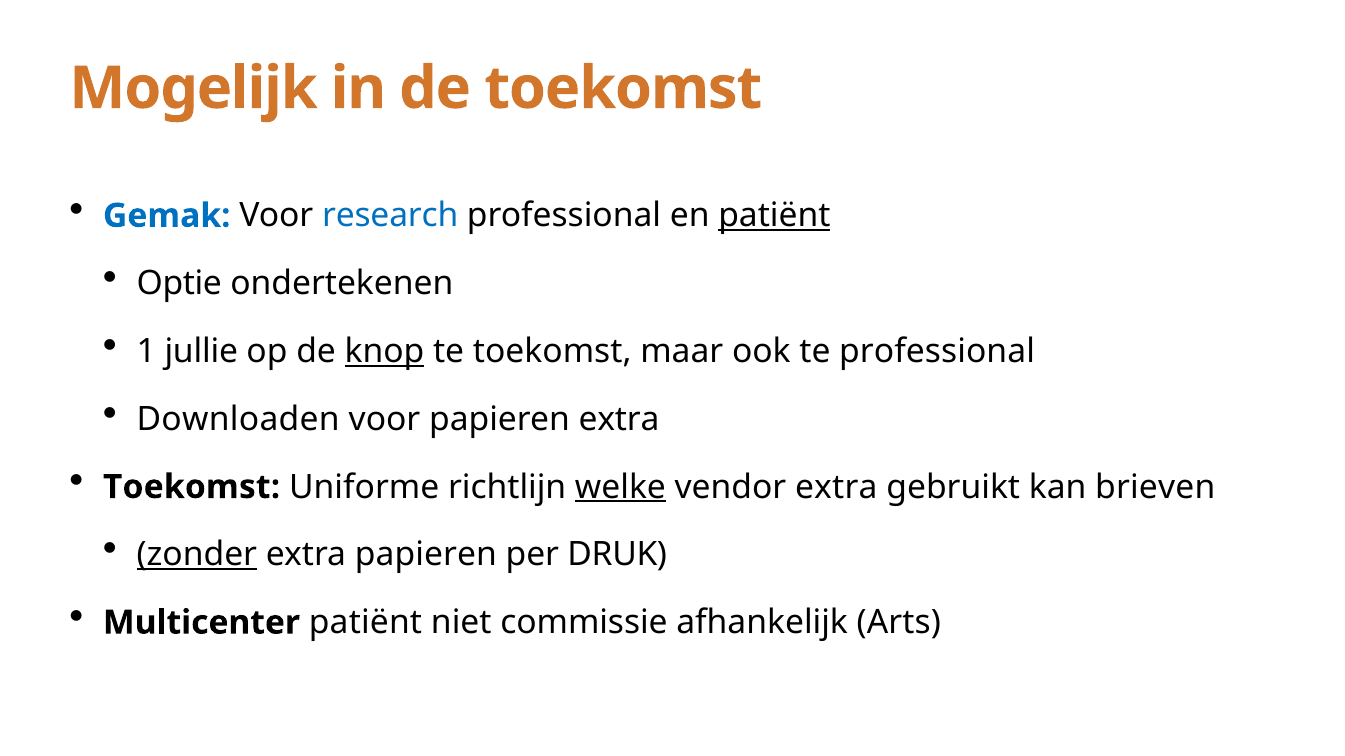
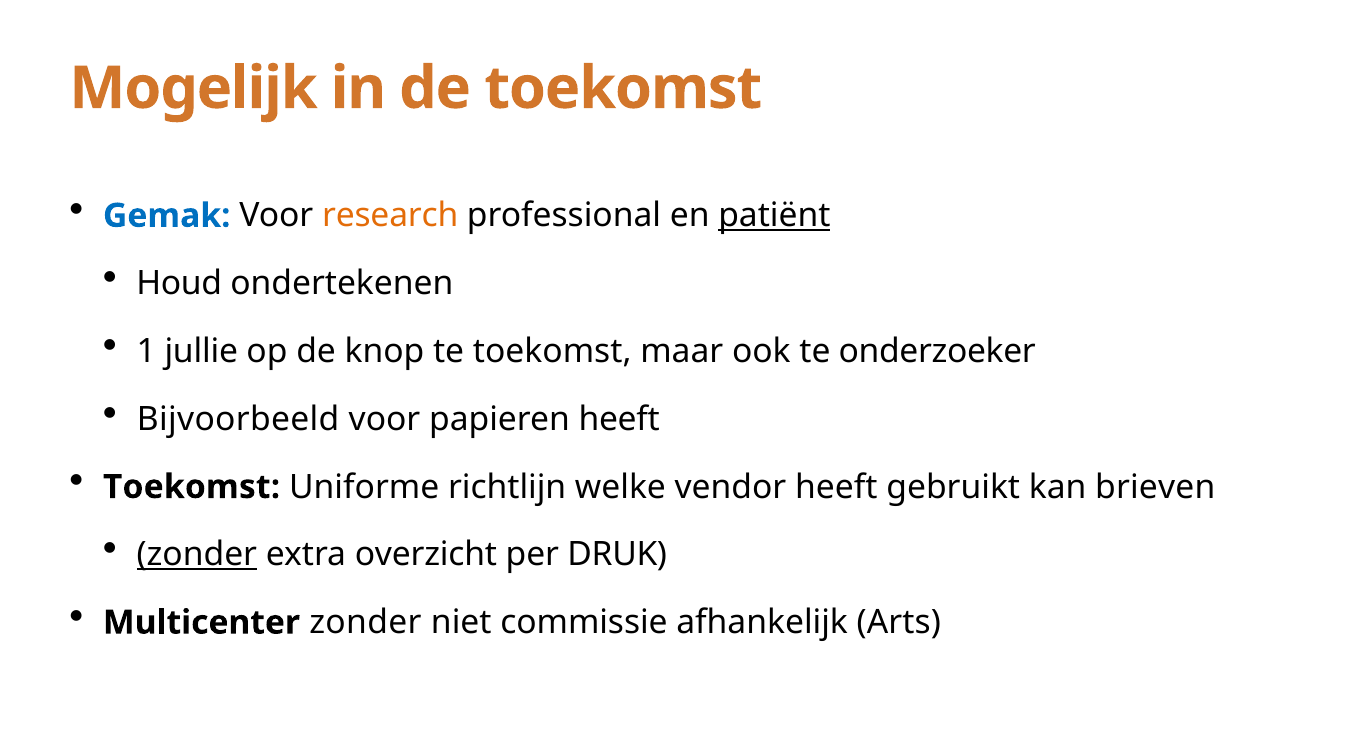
research colour: blue -> orange
Optie: Optie -> Houd
knop underline: present -> none
te professional: professional -> onderzoeker
Downloaden: Downloaden -> Bijvoorbeeld
papieren extra: extra -> heeft
welke underline: present -> none
vendor extra: extra -> heeft
extra papieren: papieren -> overzicht
Multicenter patiënt: patiënt -> zonder
